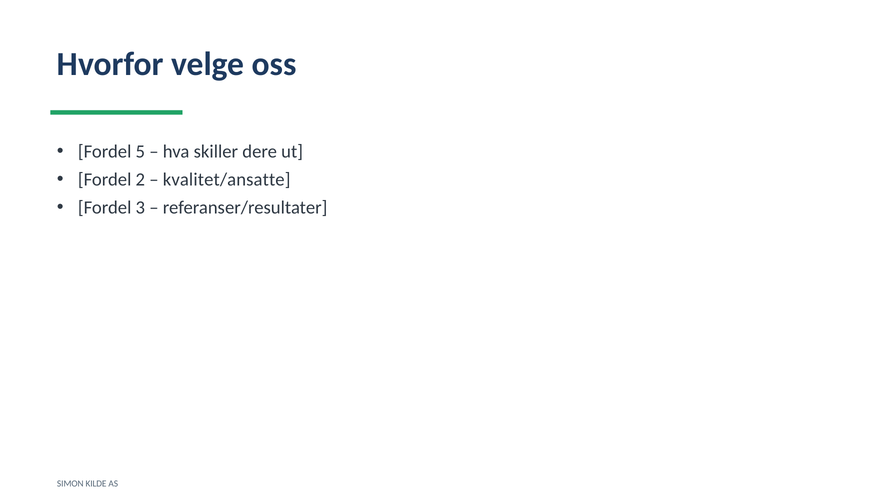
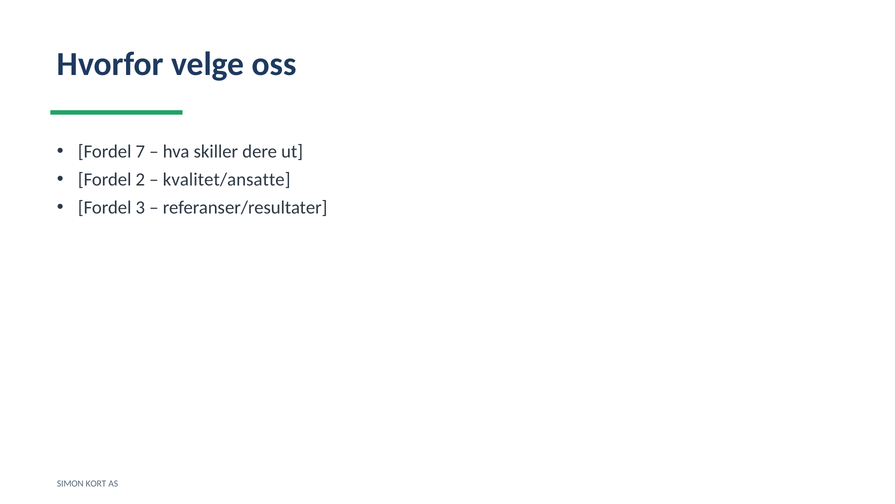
5: 5 -> 7
KILDE: KILDE -> KORT
